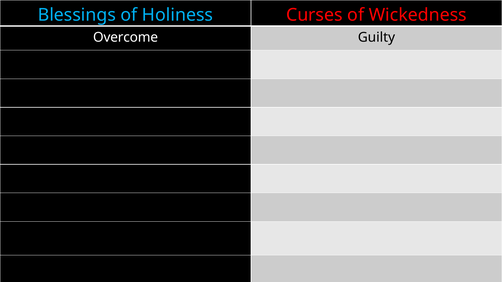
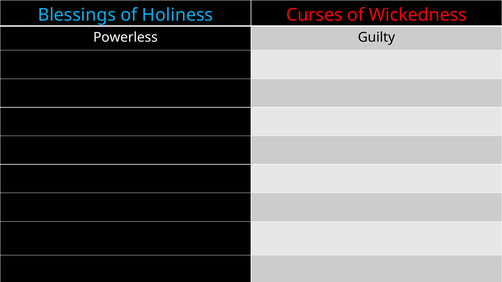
Overcome: Overcome -> Powerless
